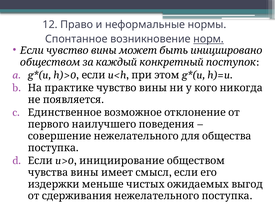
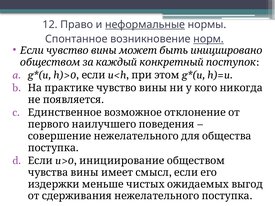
неформальные underline: none -> present
